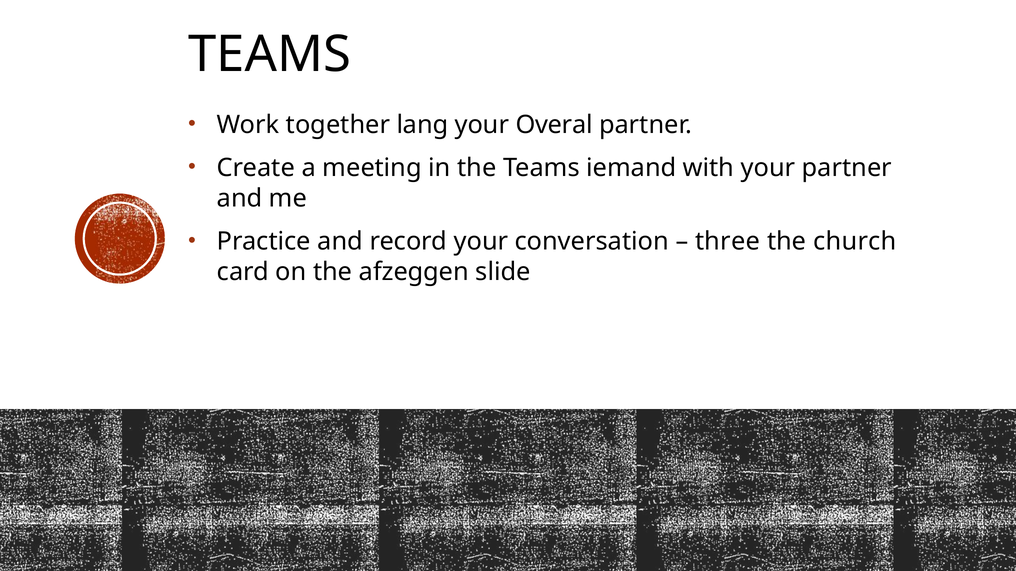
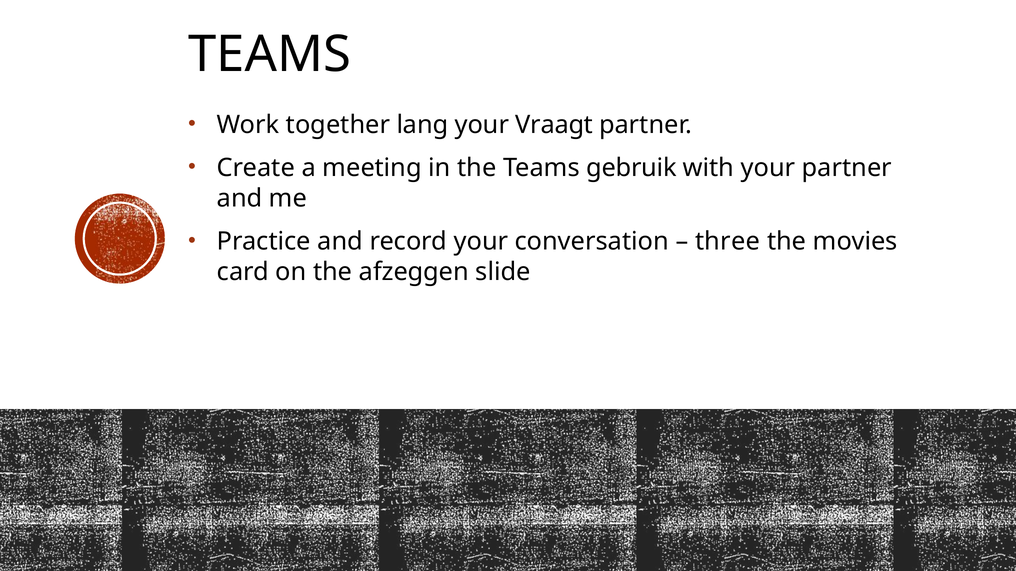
Overal: Overal -> Vraagt
iemand: iemand -> gebruik
church: church -> movies
